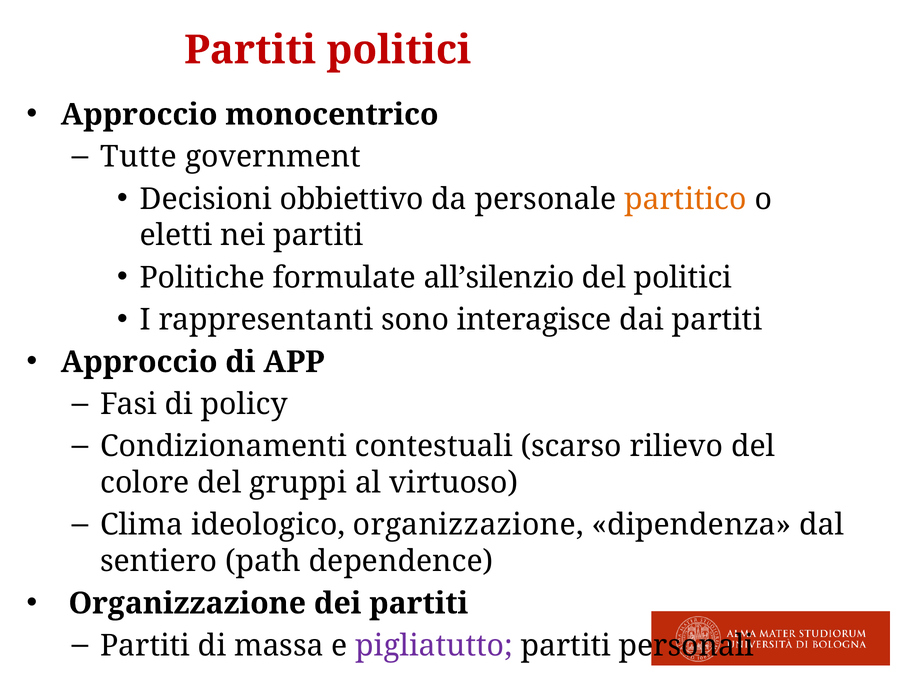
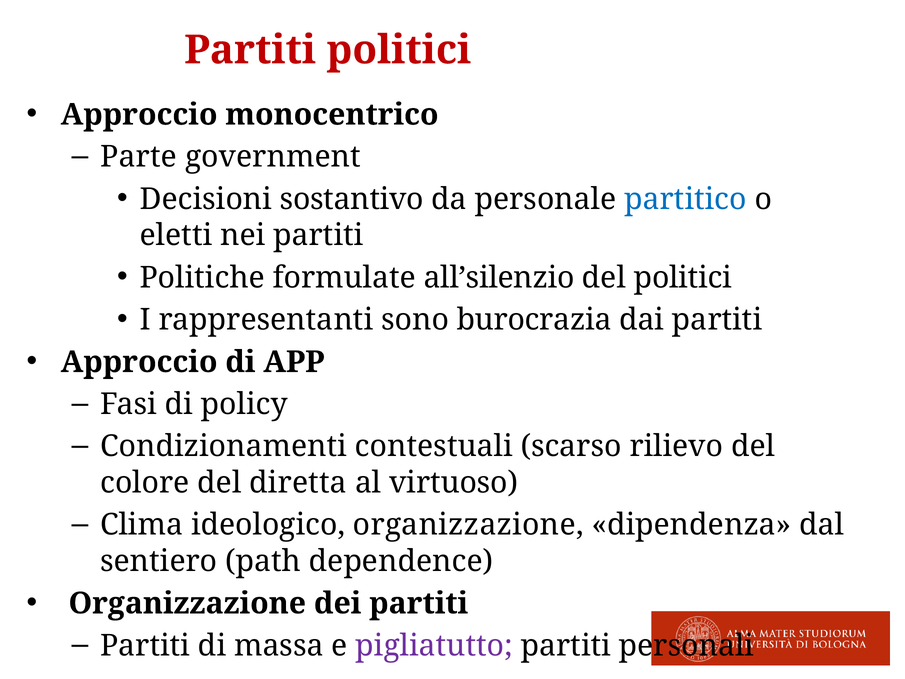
Tutte: Tutte -> Parte
obbiettivo: obbiettivo -> sostantivo
partitico colour: orange -> blue
interagisce: interagisce -> burocrazia
gruppi: gruppi -> diretta
